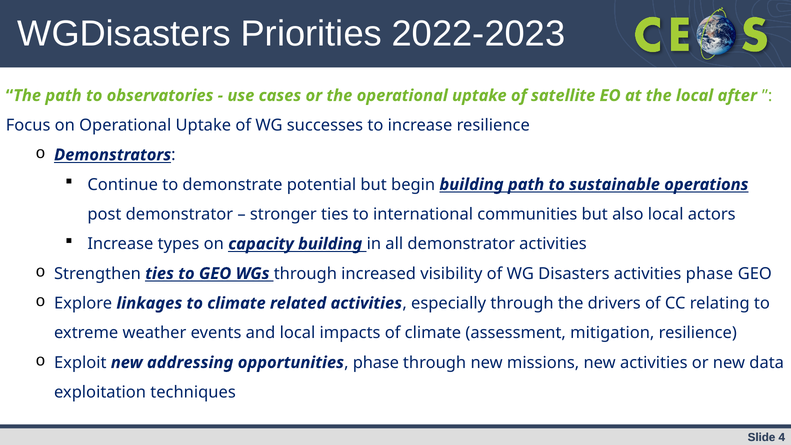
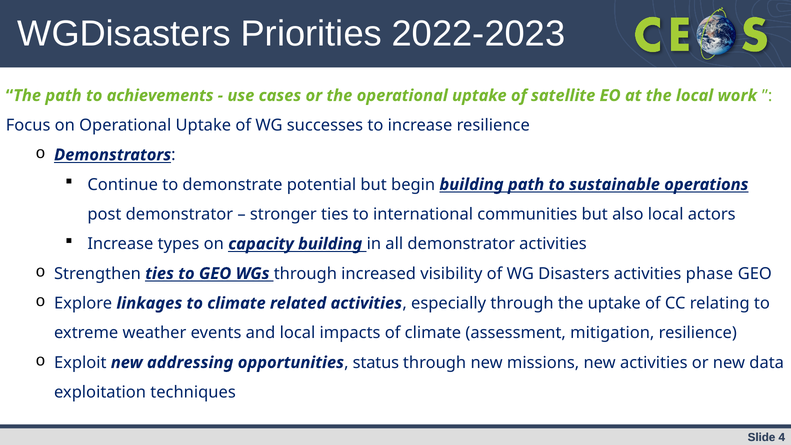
observatories: observatories -> achievements
after: after -> work
the drivers: drivers -> uptake
phase at (376, 363): phase -> status
